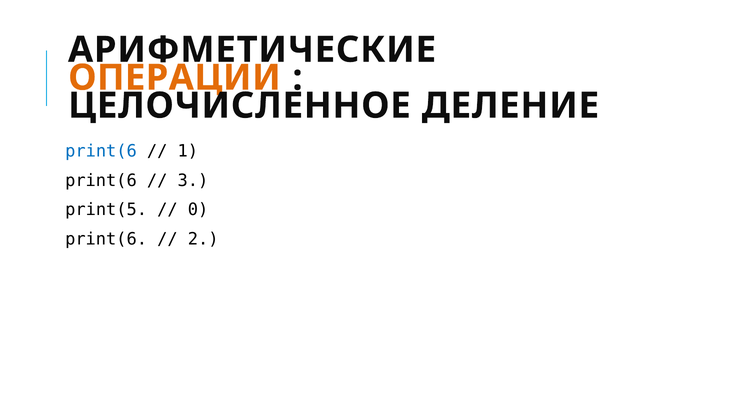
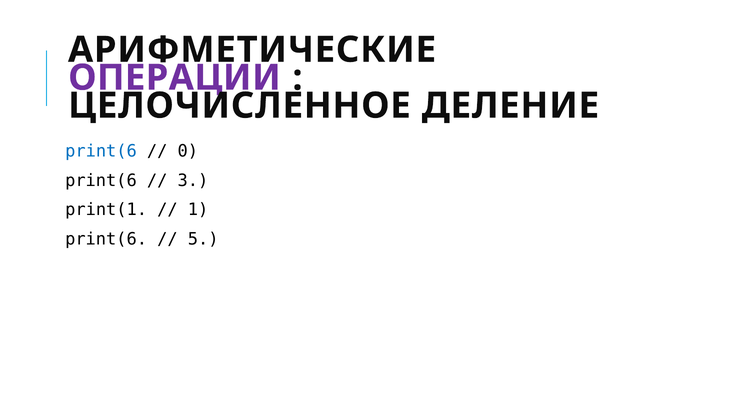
ОПЕРАЦИИ colour: orange -> purple
1: 1 -> 0
print(5: print(5 -> print(1
0: 0 -> 1
2: 2 -> 5
